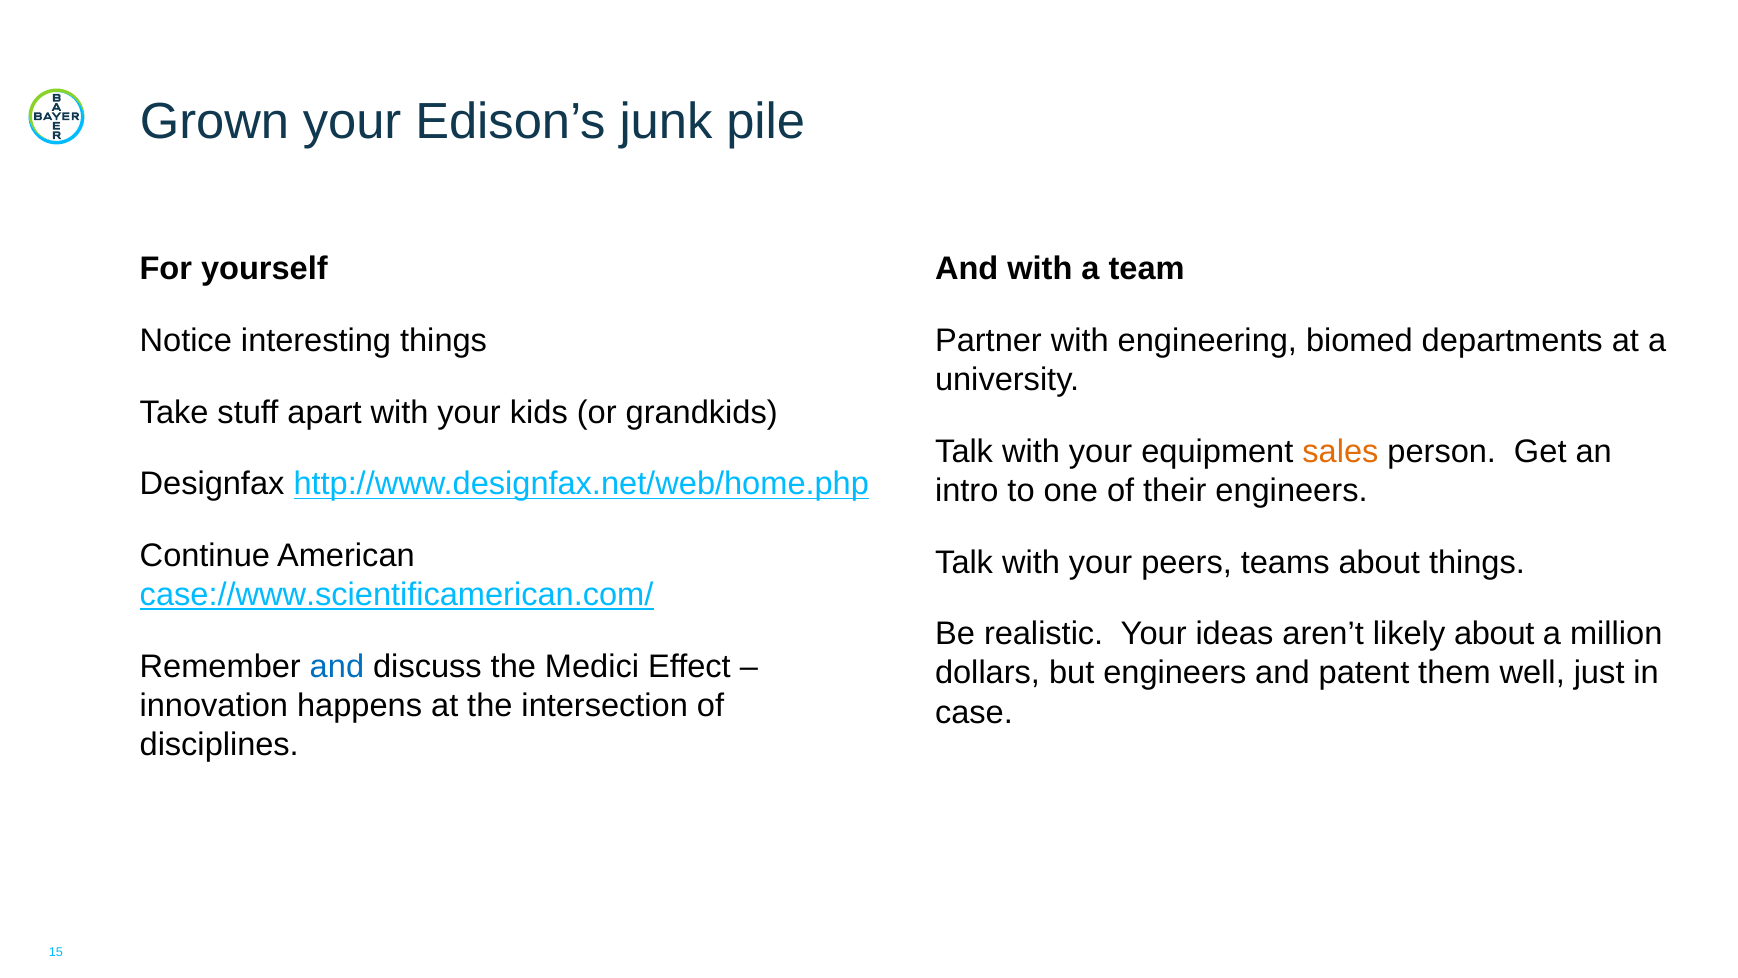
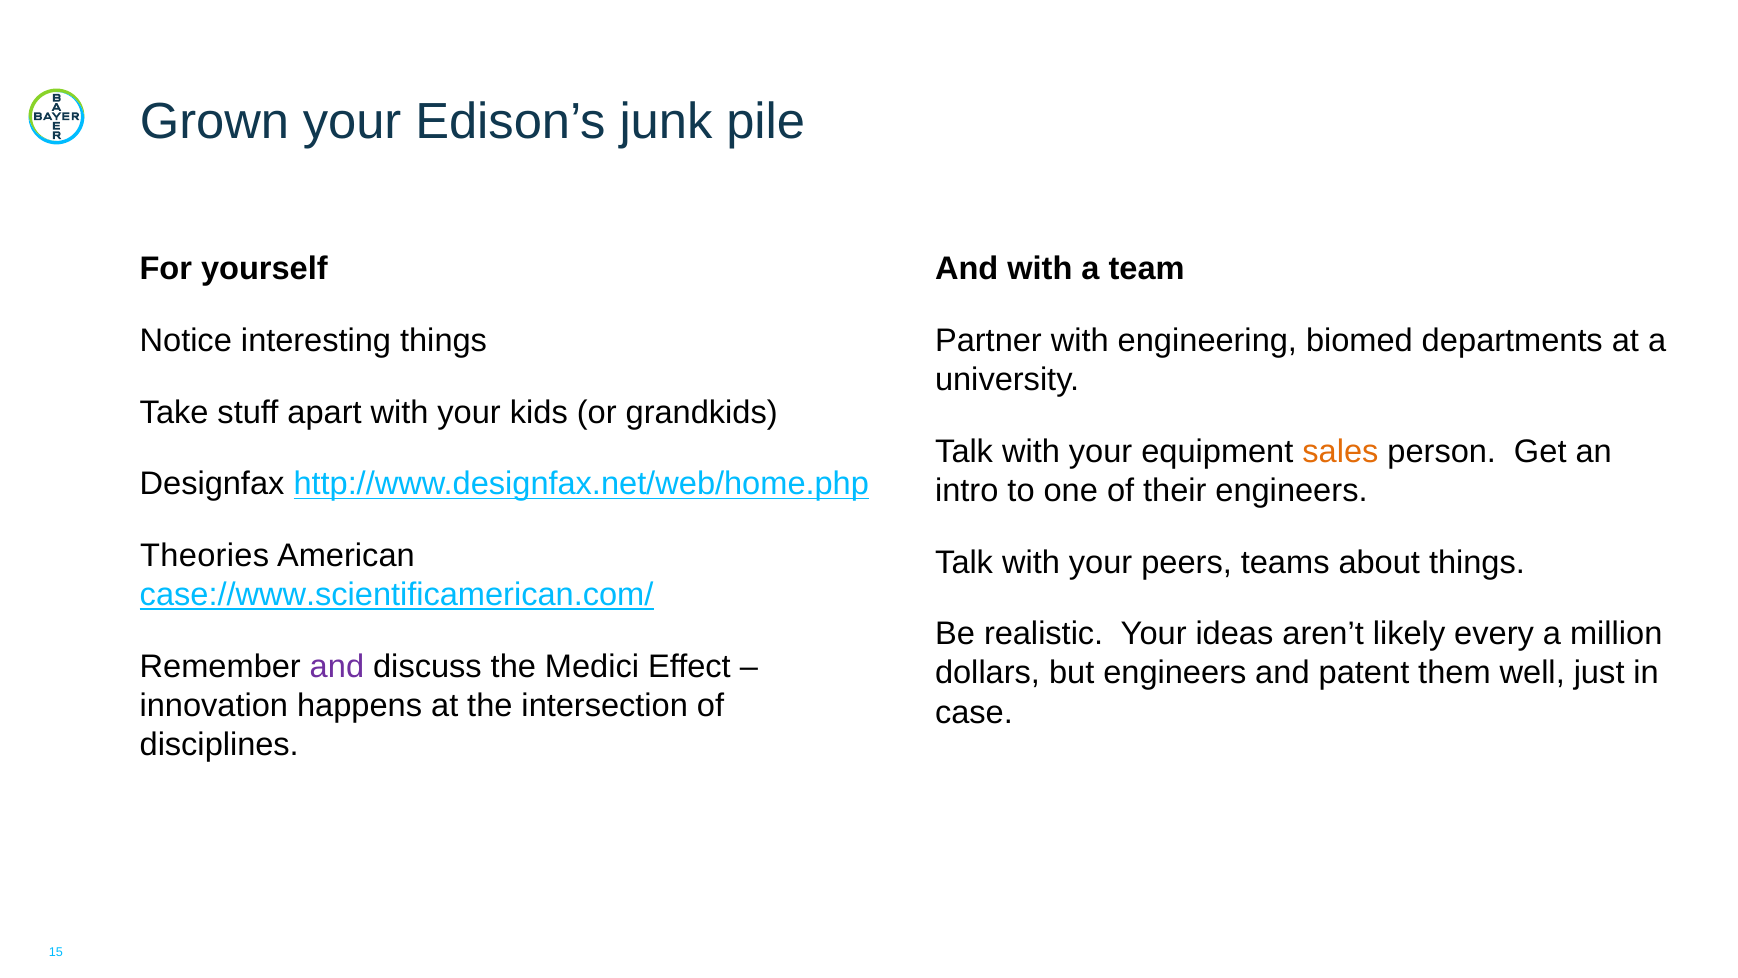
Continue: Continue -> Theories
likely about: about -> every
and at (337, 666) colour: blue -> purple
